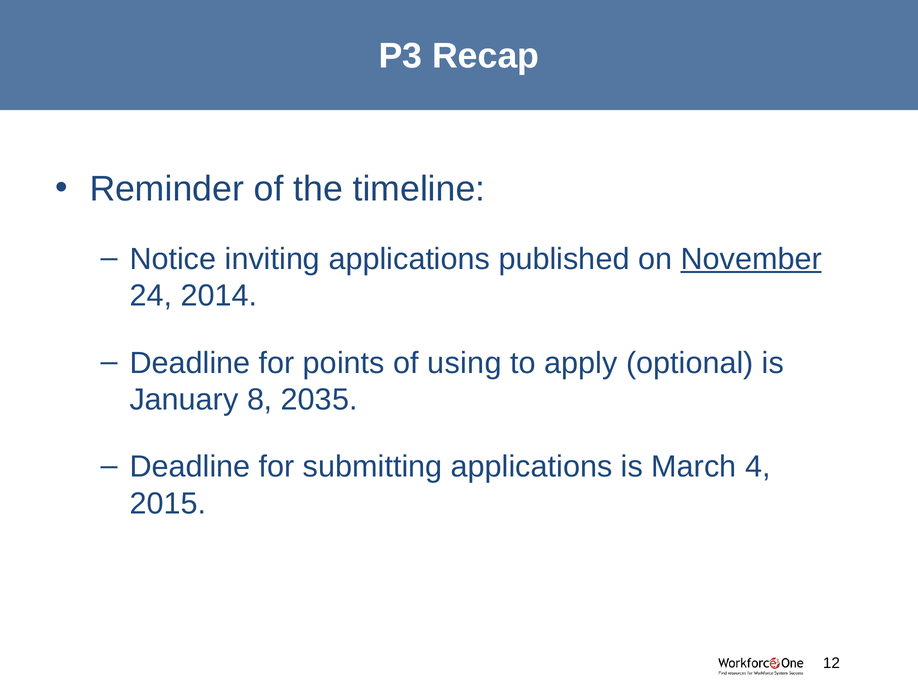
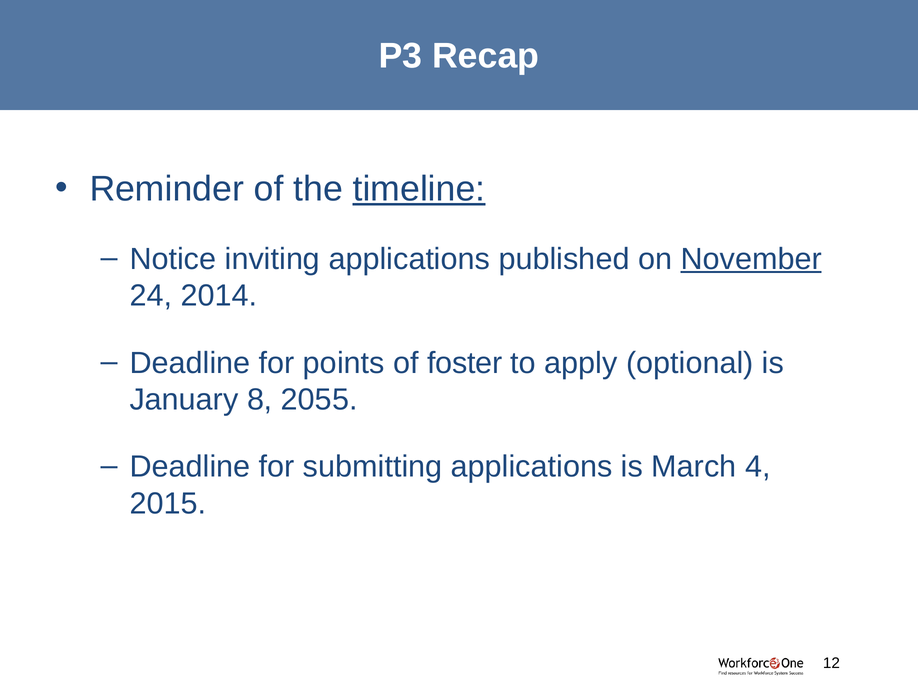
timeline underline: none -> present
using: using -> foster
2035: 2035 -> 2055
